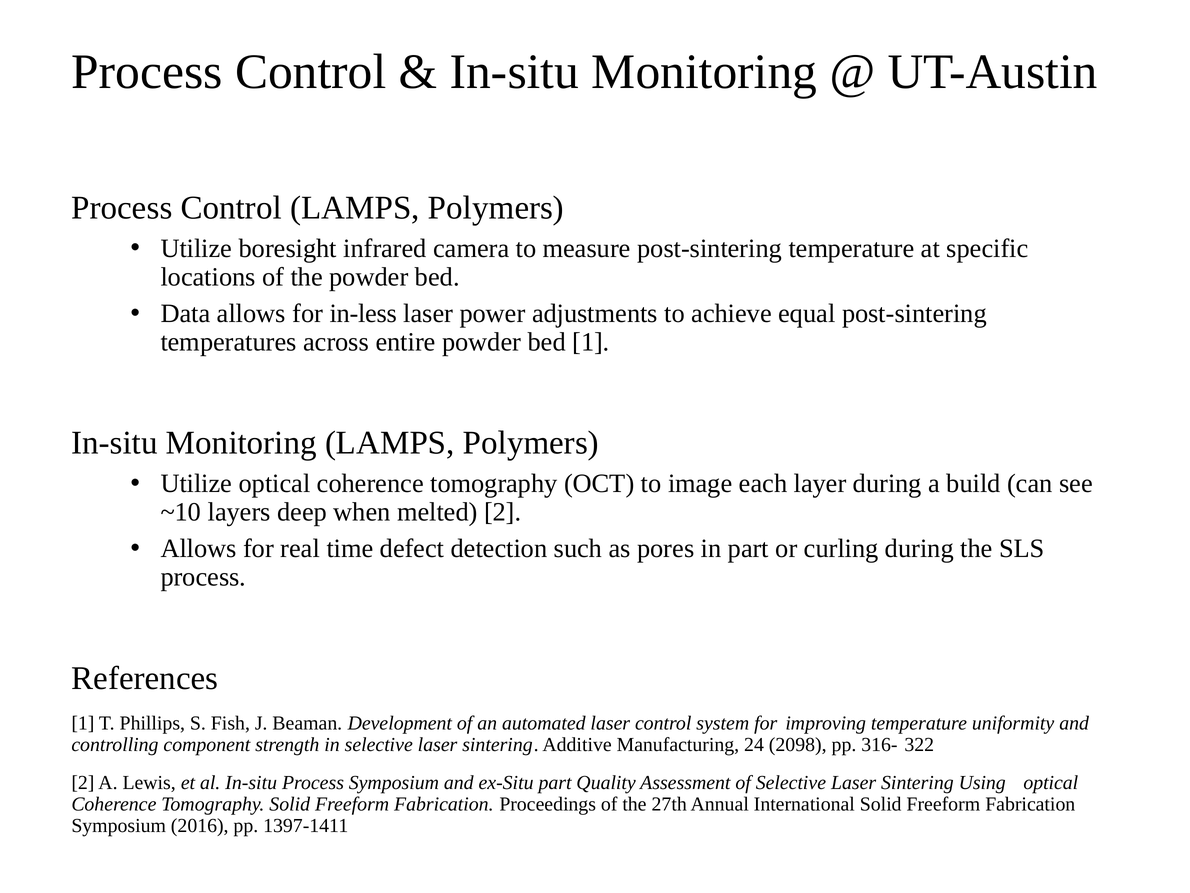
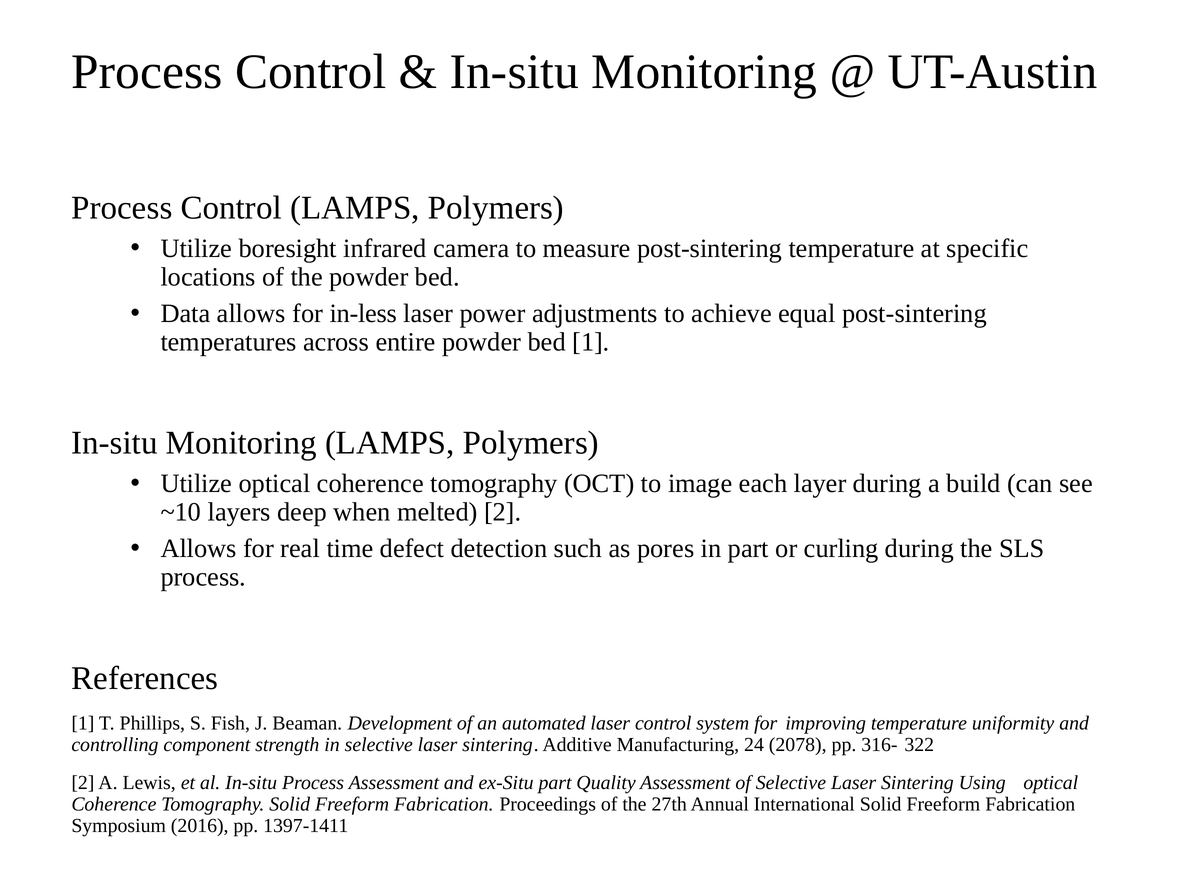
2098: 2098 -> 2078
Process Symposium: Symposium -> Assessment
